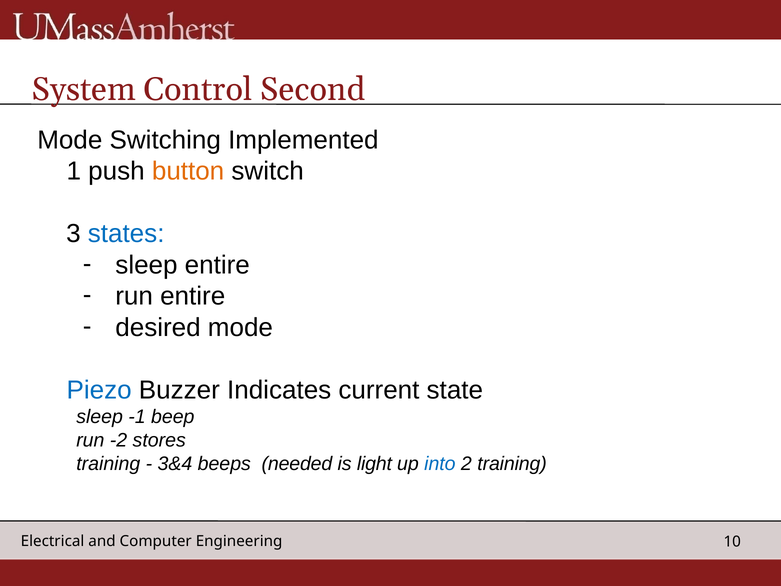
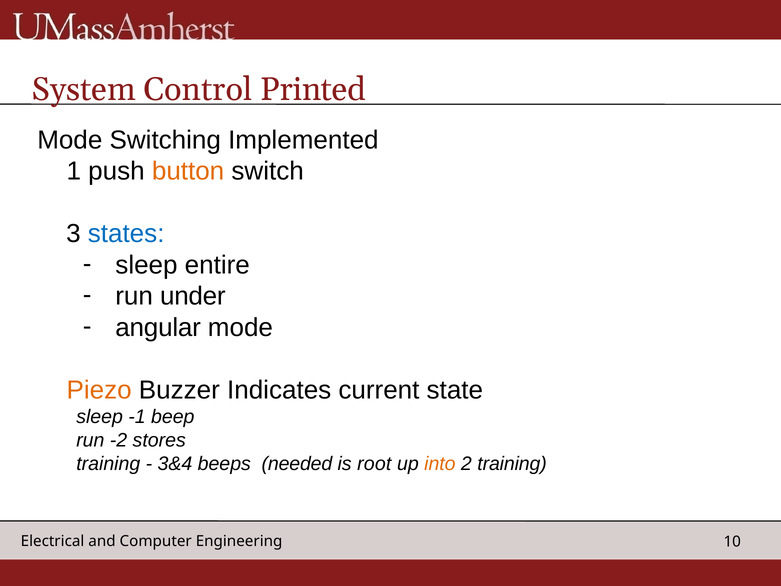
Second: Second -> Printed
run entire: entire -> under
desired: desired -> angular
Piezo colour: blue -> orange
light: light -> root
into colour: blue -> orange
